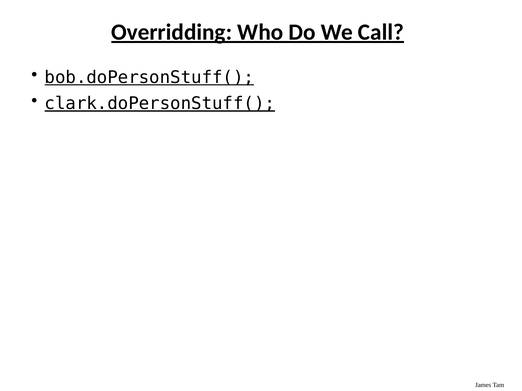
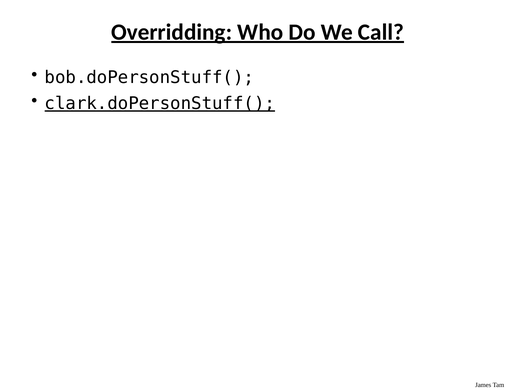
bob.doPersonStuff( underline: present -> none
